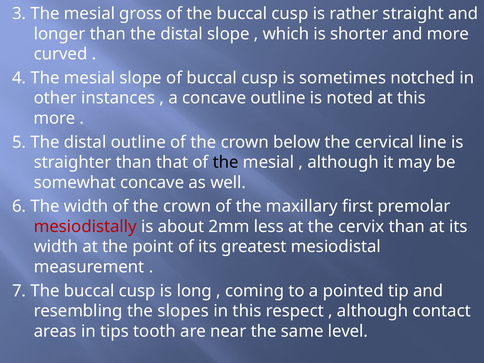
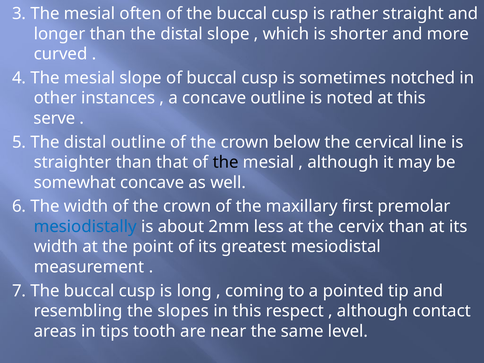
gross: gross -> often
more at (54, 118): more -> serve
mesiodistally colour: red -> blue
